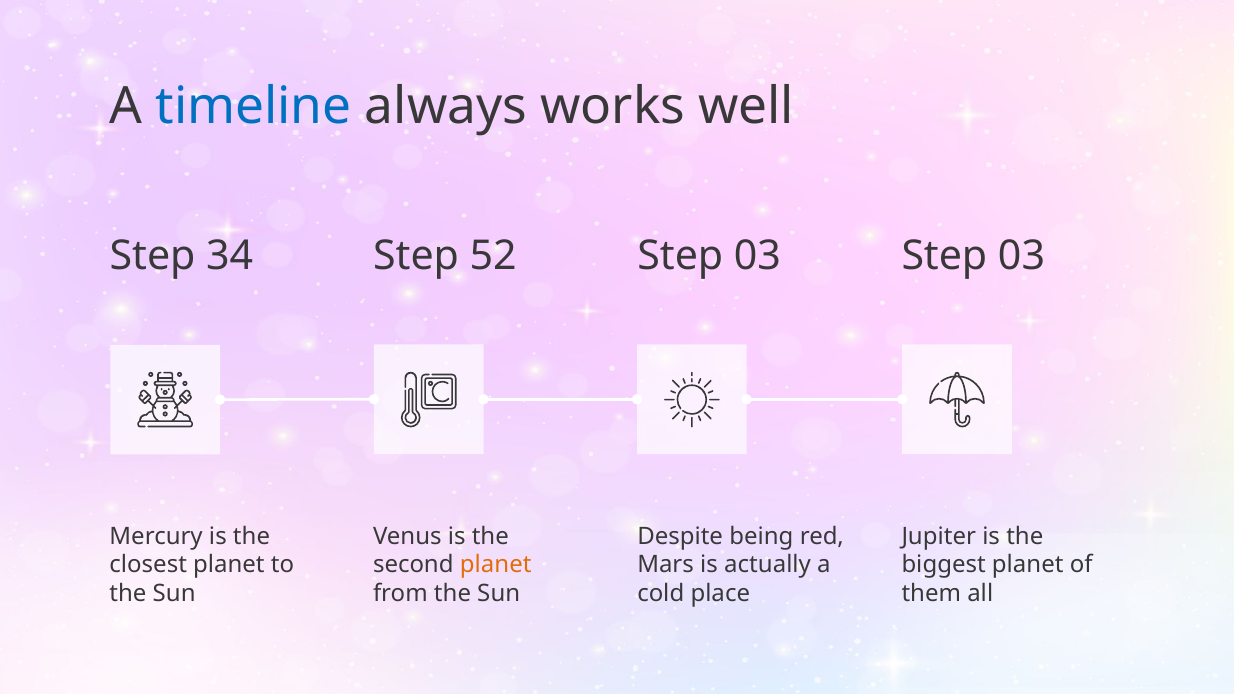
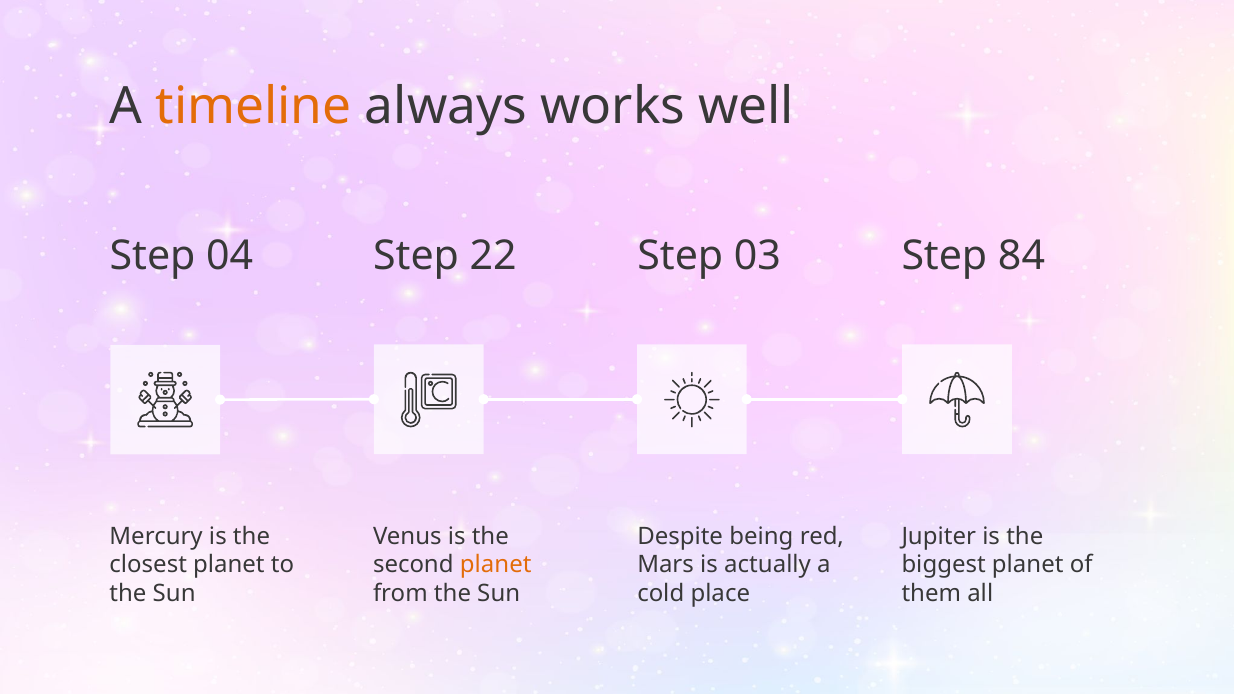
timeline colour: blue -> orange
34: 34 -> 04
52: 52 -> 22
03 at (1022, 256): 03 -> 84
